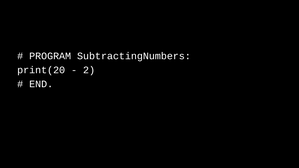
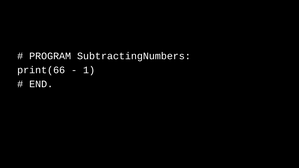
print(20: print(20 -> print(66
2: 2 -> 1
